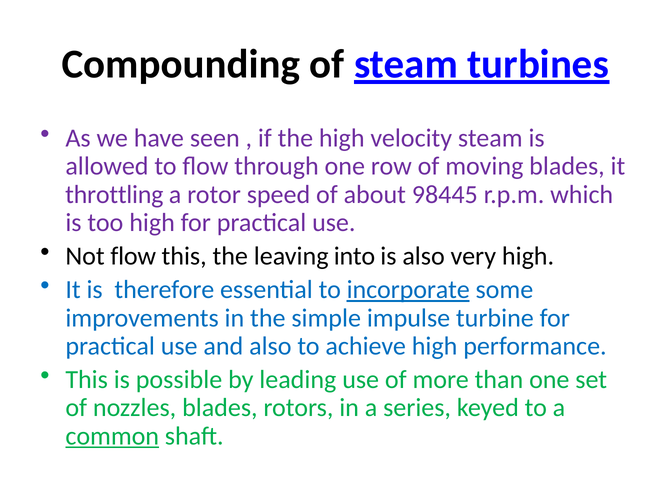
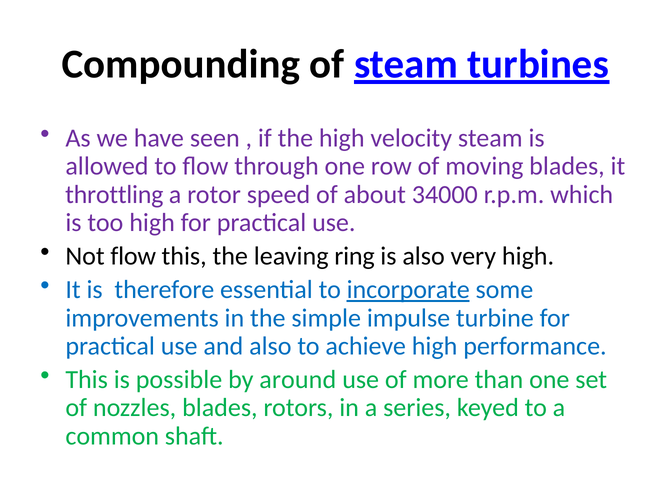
98445: 98445 -> 34000
into: into -> ring
leading: leading -> around
common underline: present -> none
